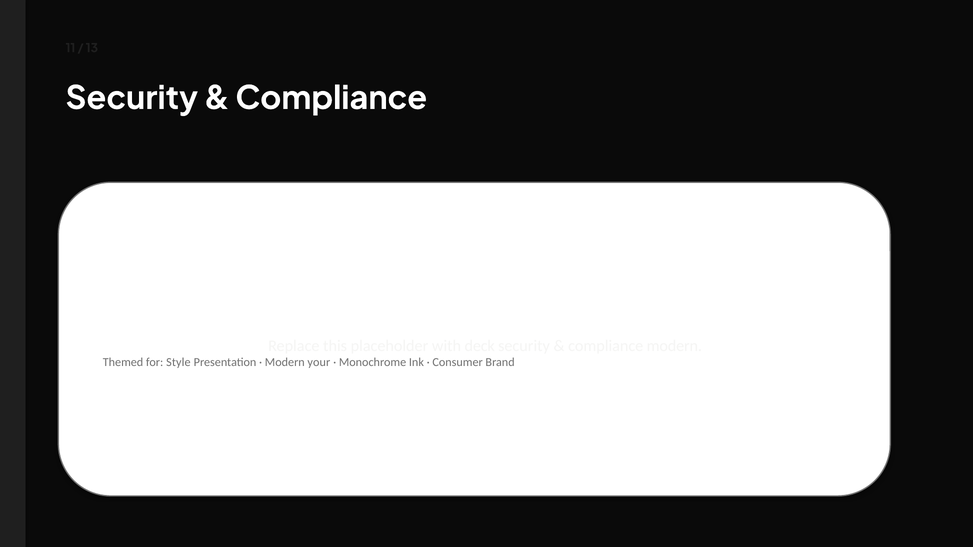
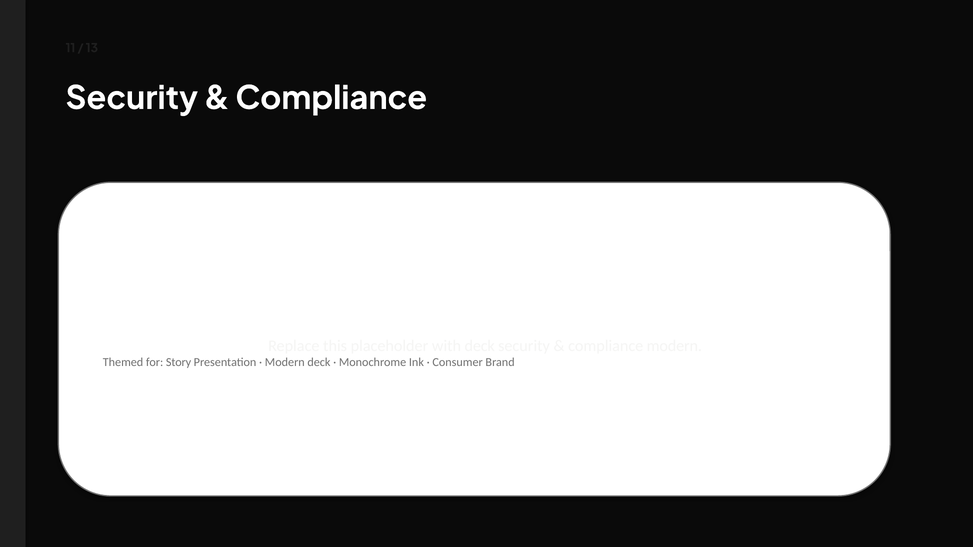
Style: Style -> Story
Modern your: your -> deck
